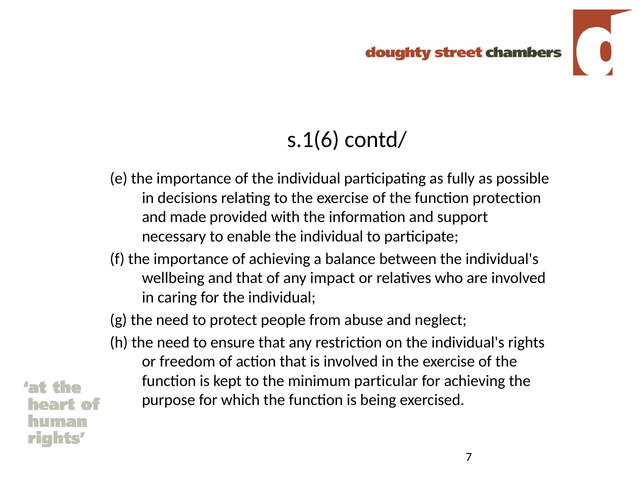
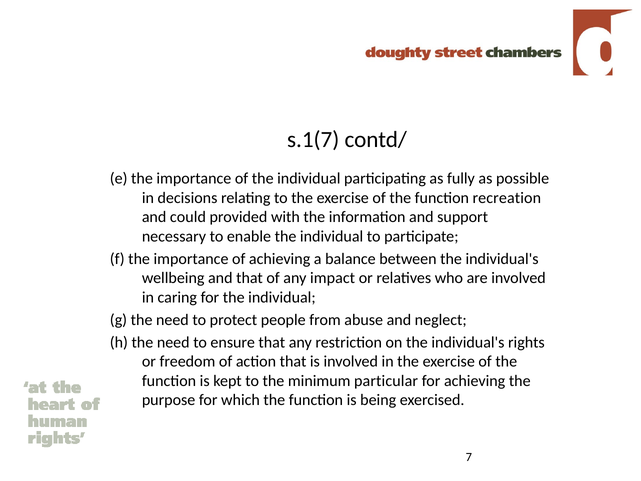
s.1(6: s.1(6 -> s.1(7
protection: protection -> recreation
made: made -> could
